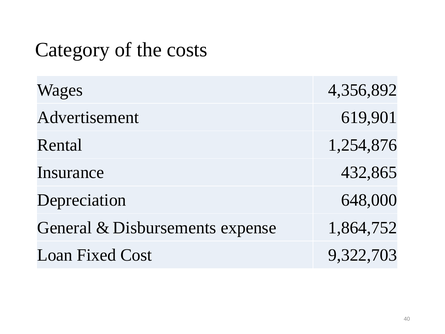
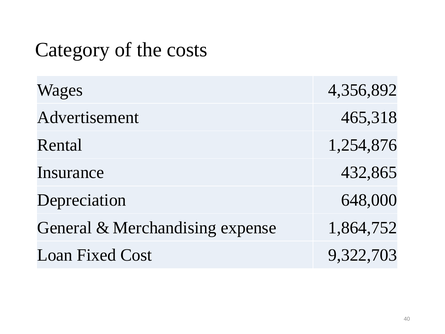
619,901: 619,901 -> 465,318
Disbursements: Disbursements -> Merchandising
